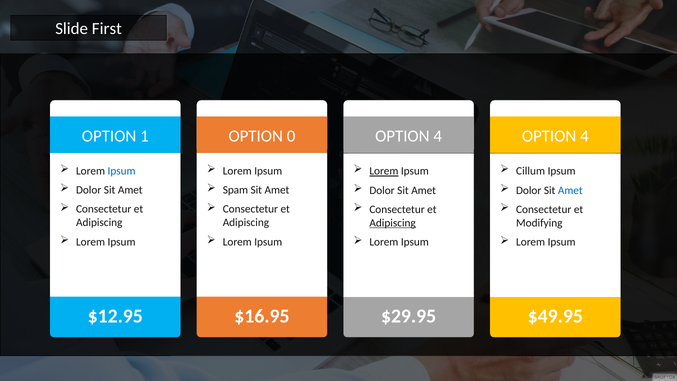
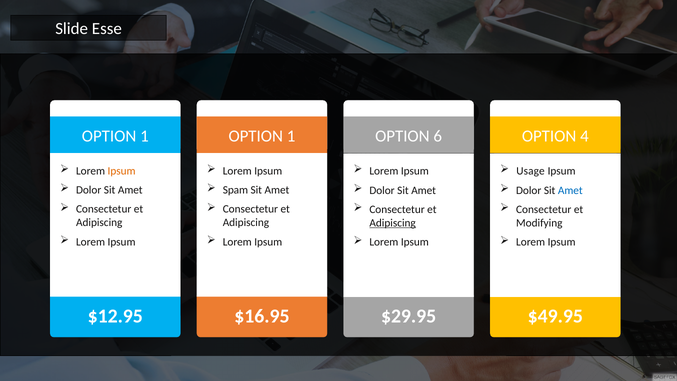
First: First -> Esse
0 at (291, 136): 0 -> 1
4 at (438, 136): 4 -> 6
Ipsum at (122, 171) colour: blue -> orange
Lorem at (384, 171) underline: present -> none
Cillum: Cillum -> Usage
